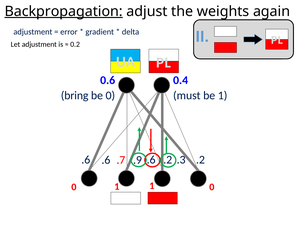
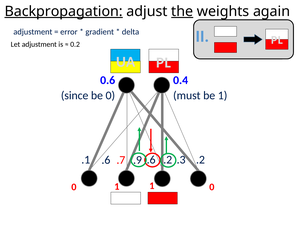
the underline: none -> present
bring: bring -> since
.6 at (86, 159): .6 -> .1
